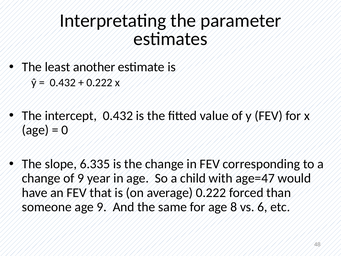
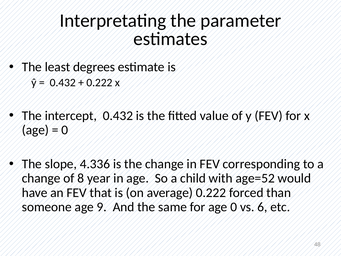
another: another -> degrees
6.335: 6.335 -> 4.336
of 9: 9 -> 8
age=47: age=47 -> age=52
age 8: 8 -> 0
